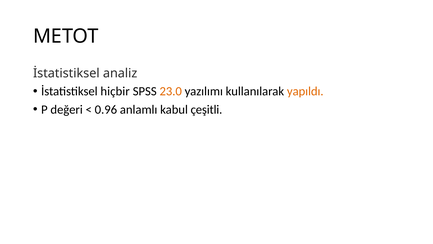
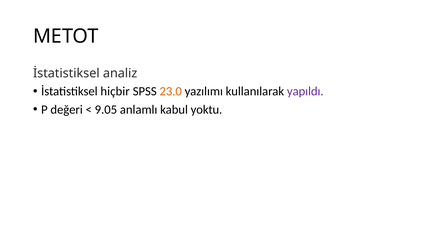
yapıldı colour: orange -> purple
0.96: 0.96 -> 9.05
çeşitli: çeşitli -> yoktu
